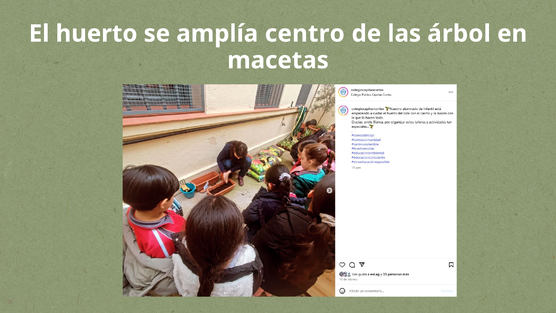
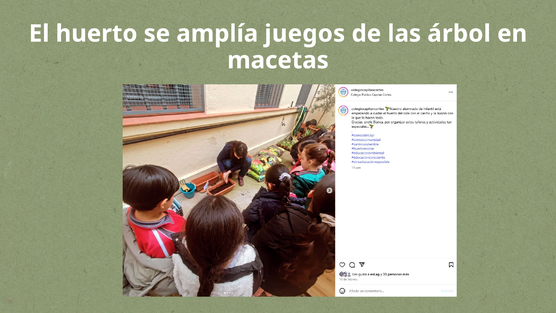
centro: centro -> juegos
